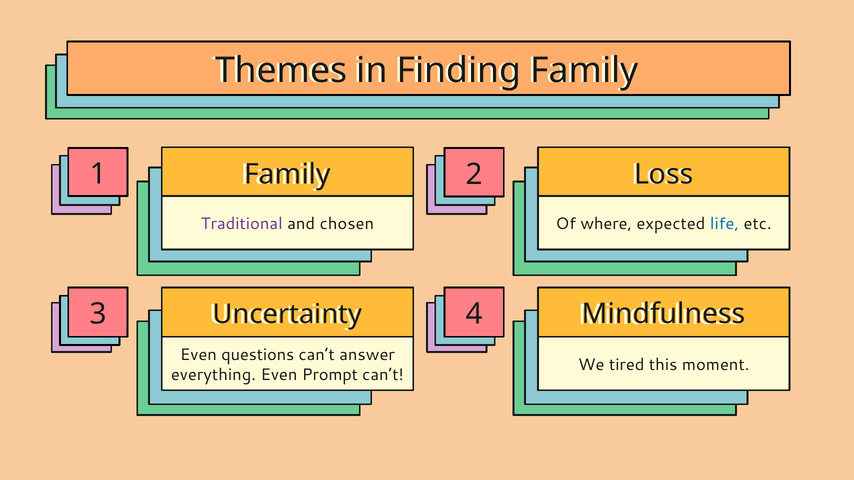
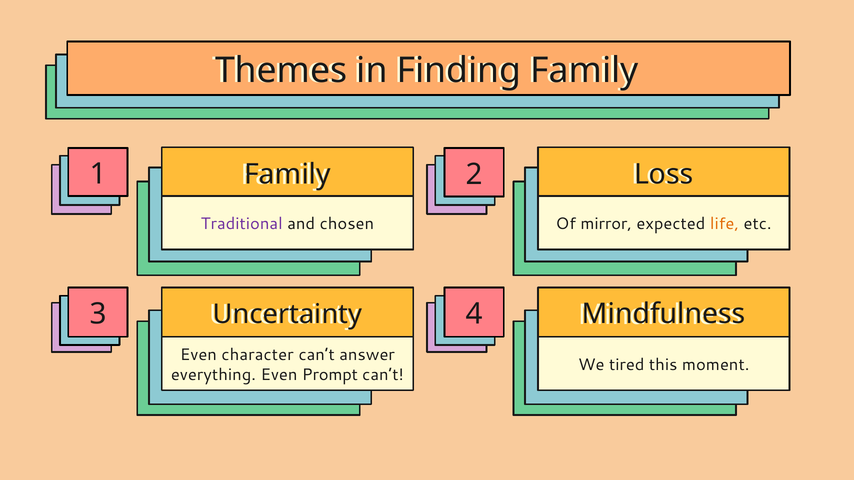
where: where -> mirror
life colour: blue -> orange
questions: questions -> character
